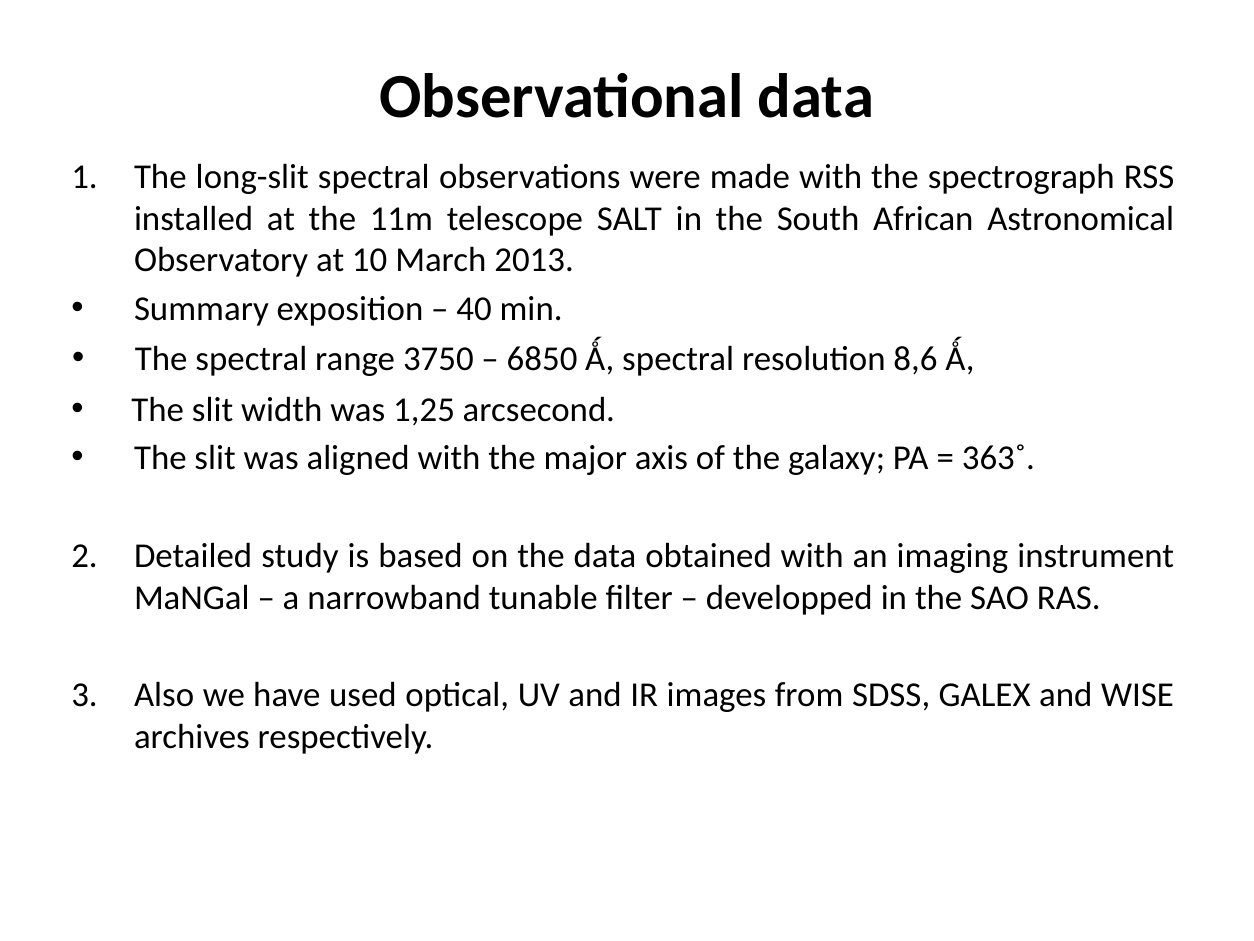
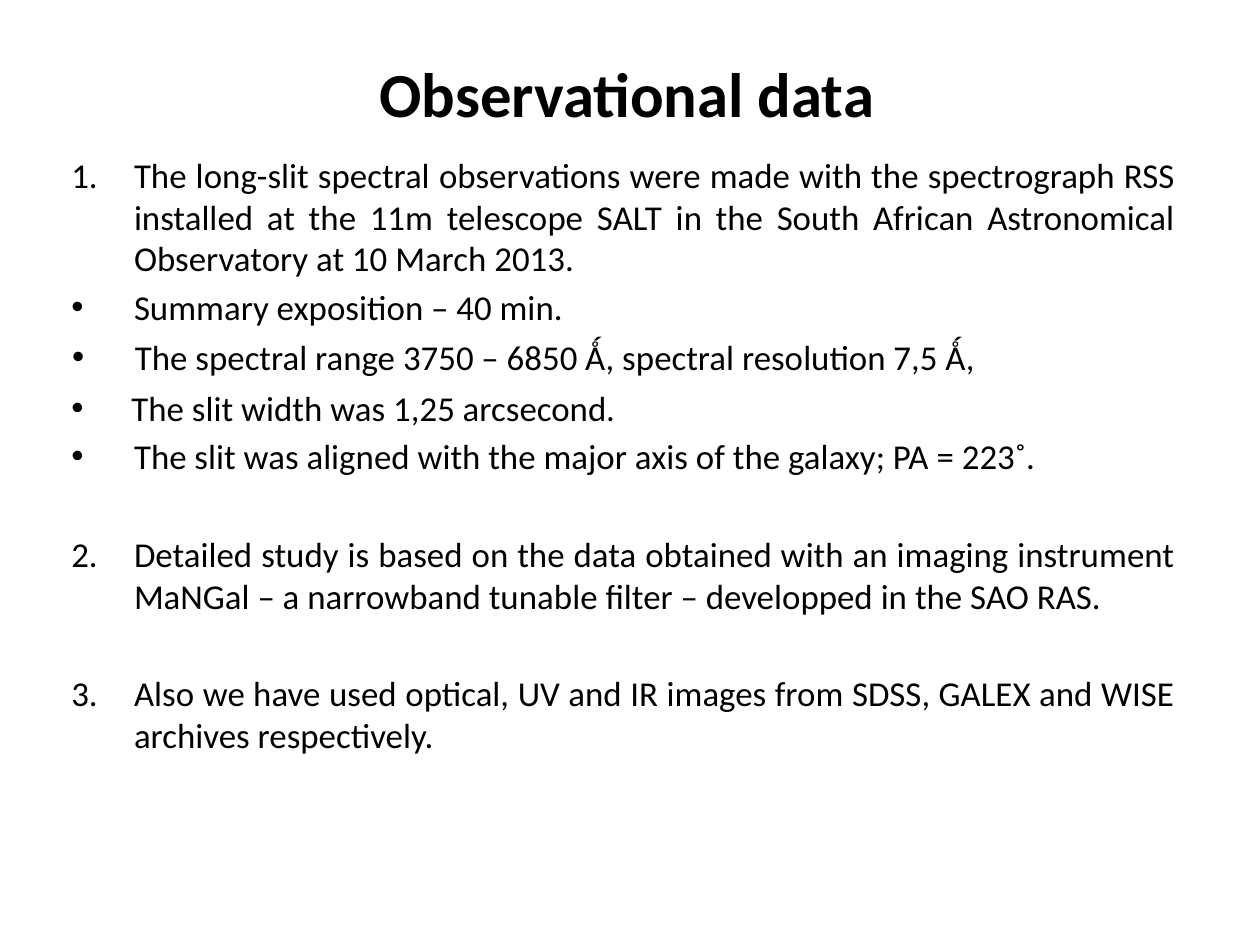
8,6: 8,6 -> 7,5
363˚: 363˚ -> 223˚
